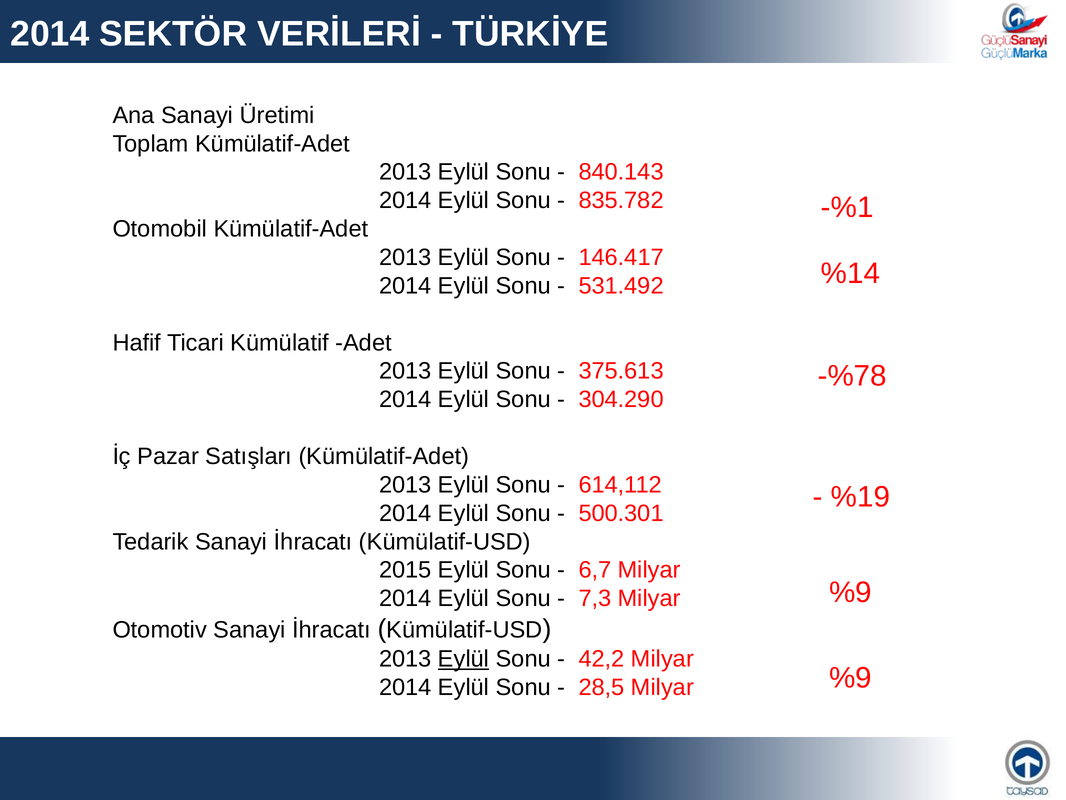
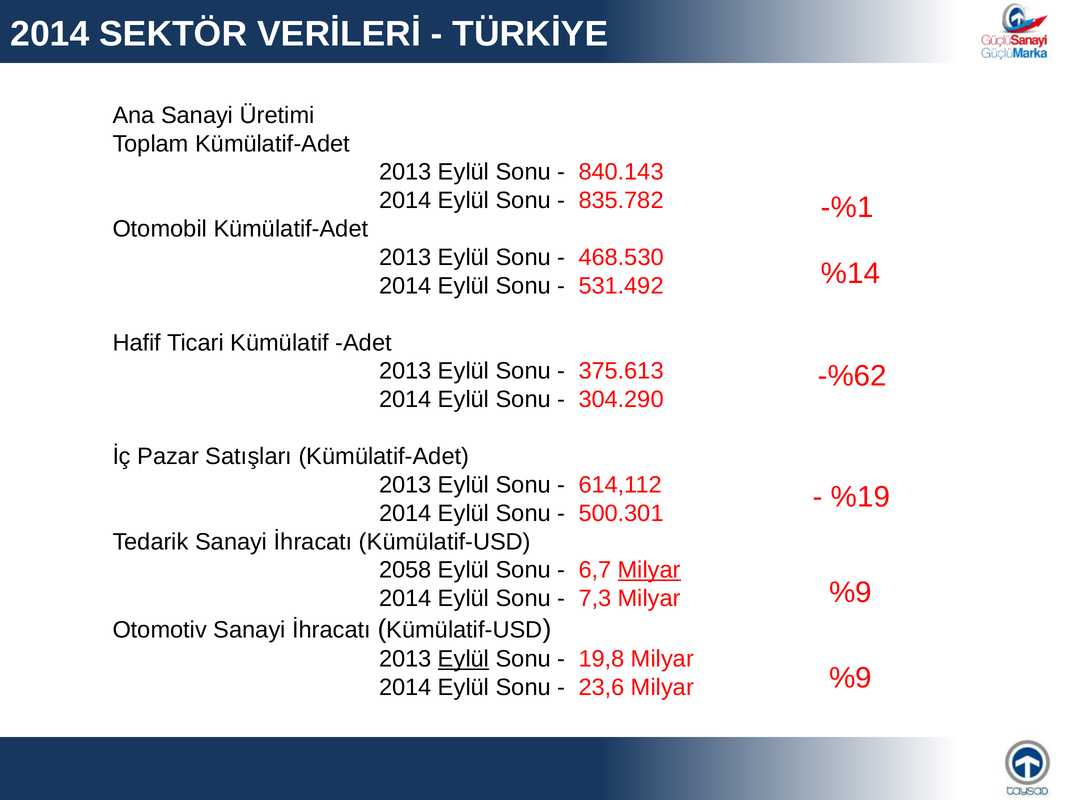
146.417: 146.417 -> 468.530
-%78: -%78 -> -%62
2015: 2015 -> 2058
Milyar at (649, 570) underline: none -> present
42,2: 42,2 -> 19,8
28,5: 28,5 -> 23,6
